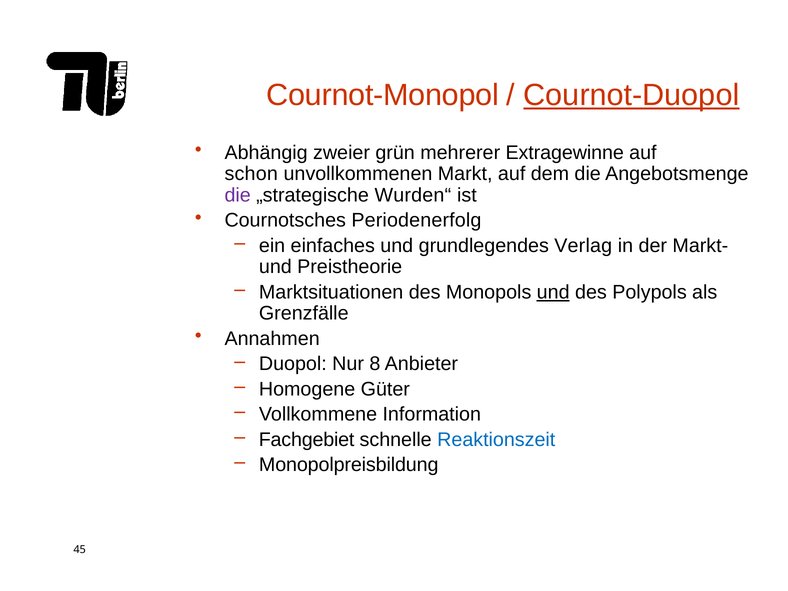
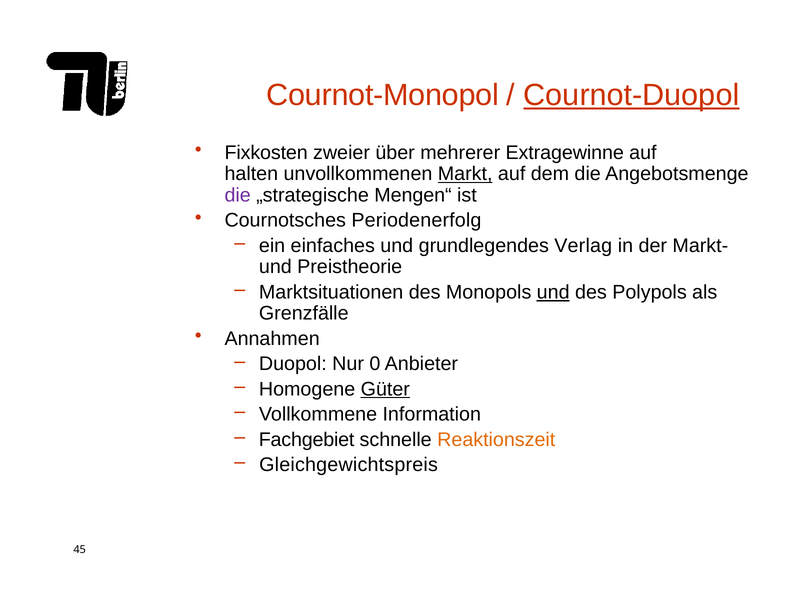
Abhängig: Abhängig -> Fixkosten
grün: grün -> über
schon: schon -> halten
Markt underline: none -> present
Wurden“: Wurden“ -> Mengen“
8: 8 -> 0
Güter underline: none -> present
Reaktionszeit colour: blue -> orange
Monopolpreisbildung: Monopolpreisbildung -> Gleichgewichtspreis
